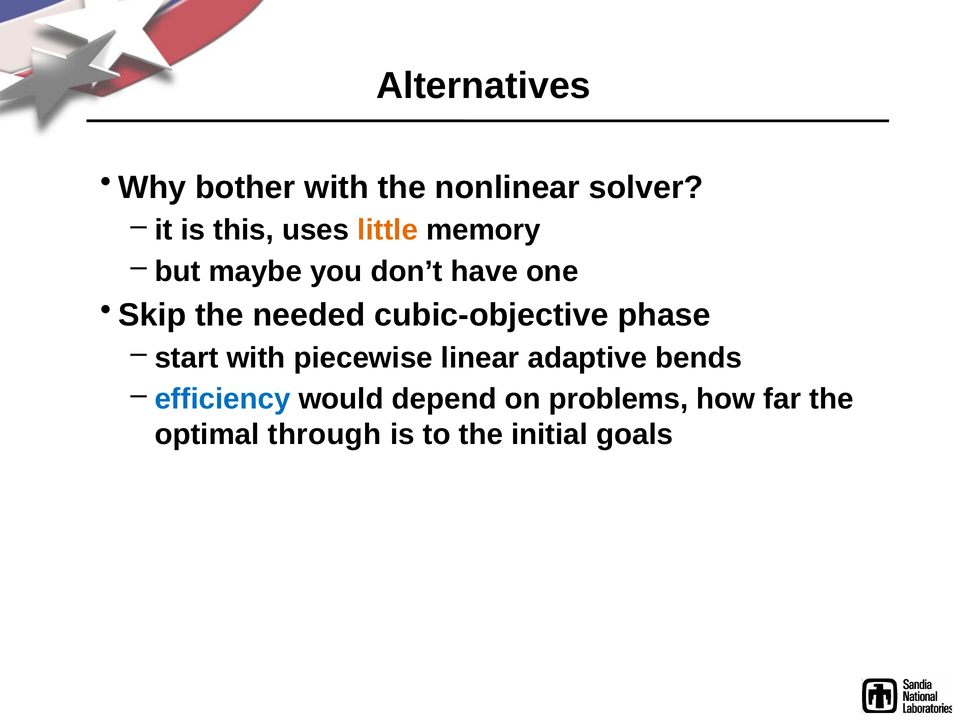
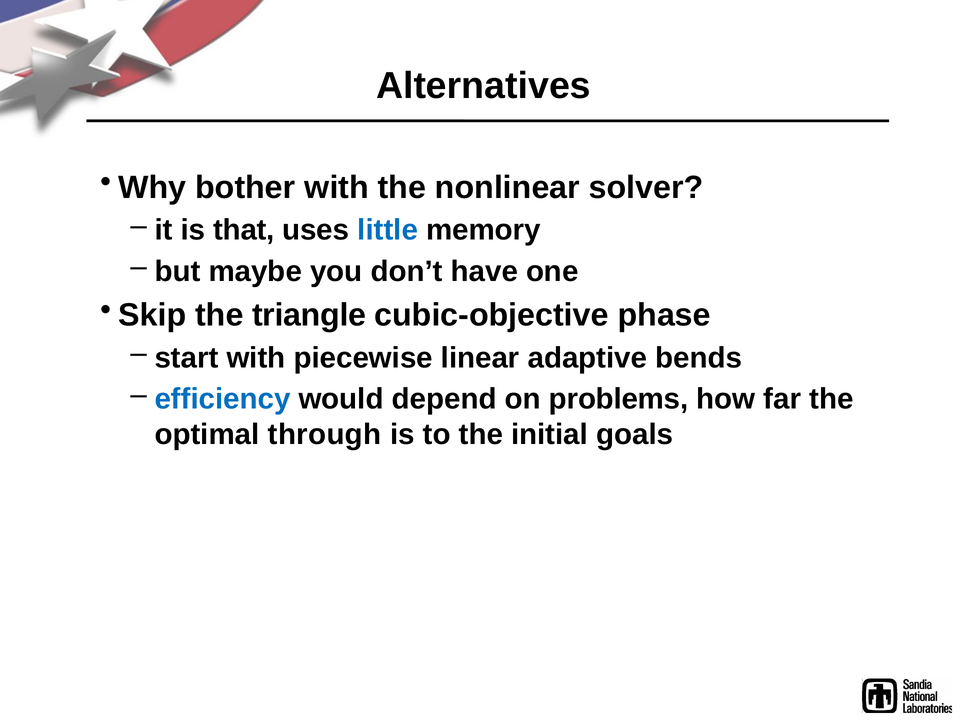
this: this -> that
little colour: orange -> blue
needed: needed -> triangle
